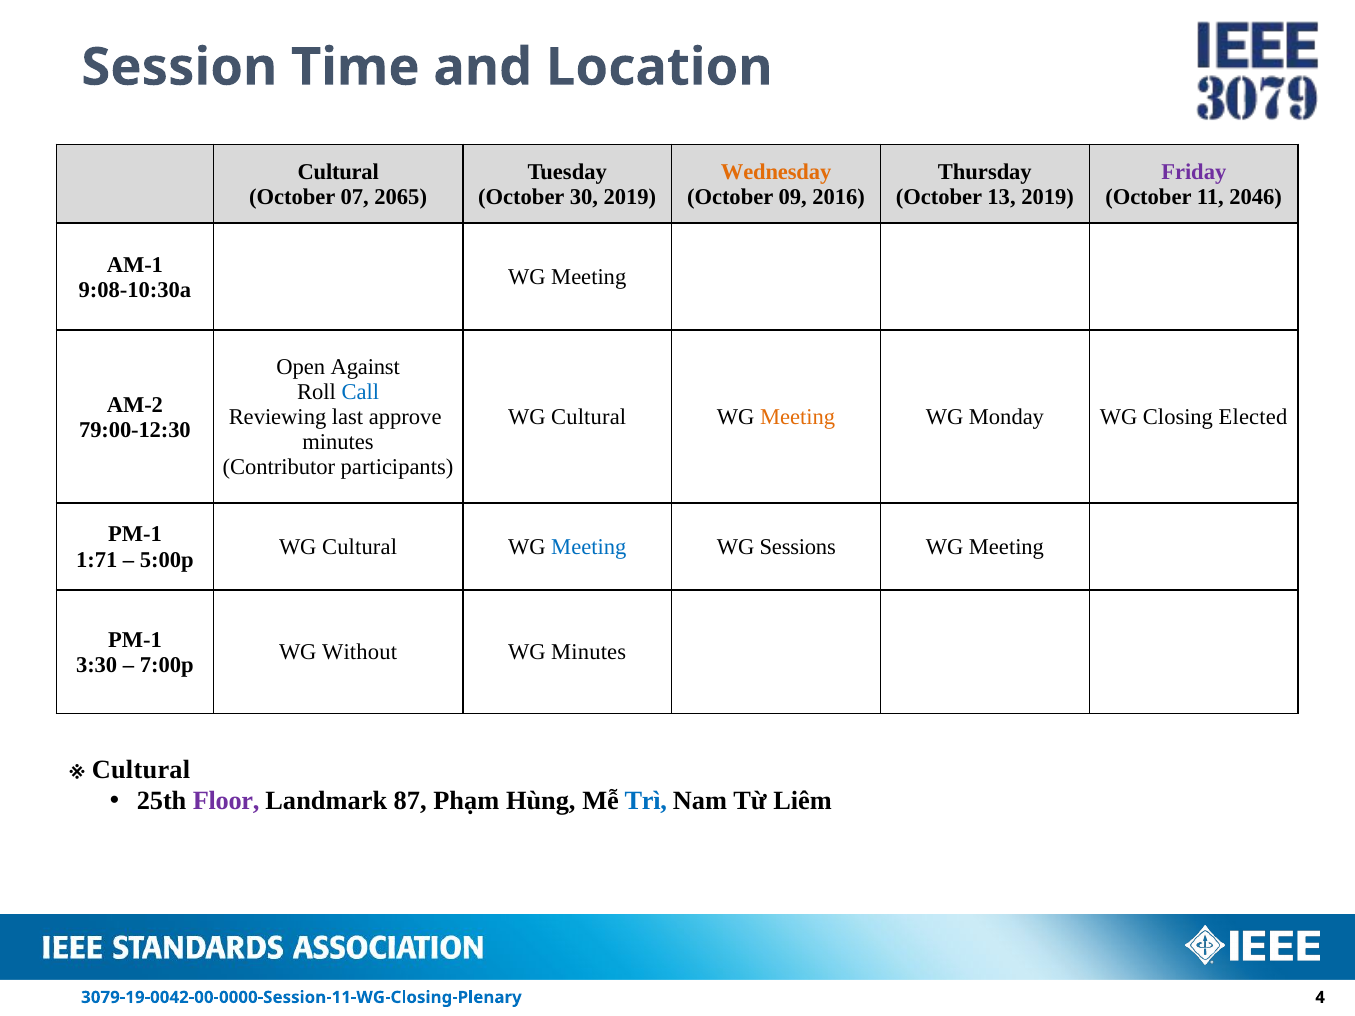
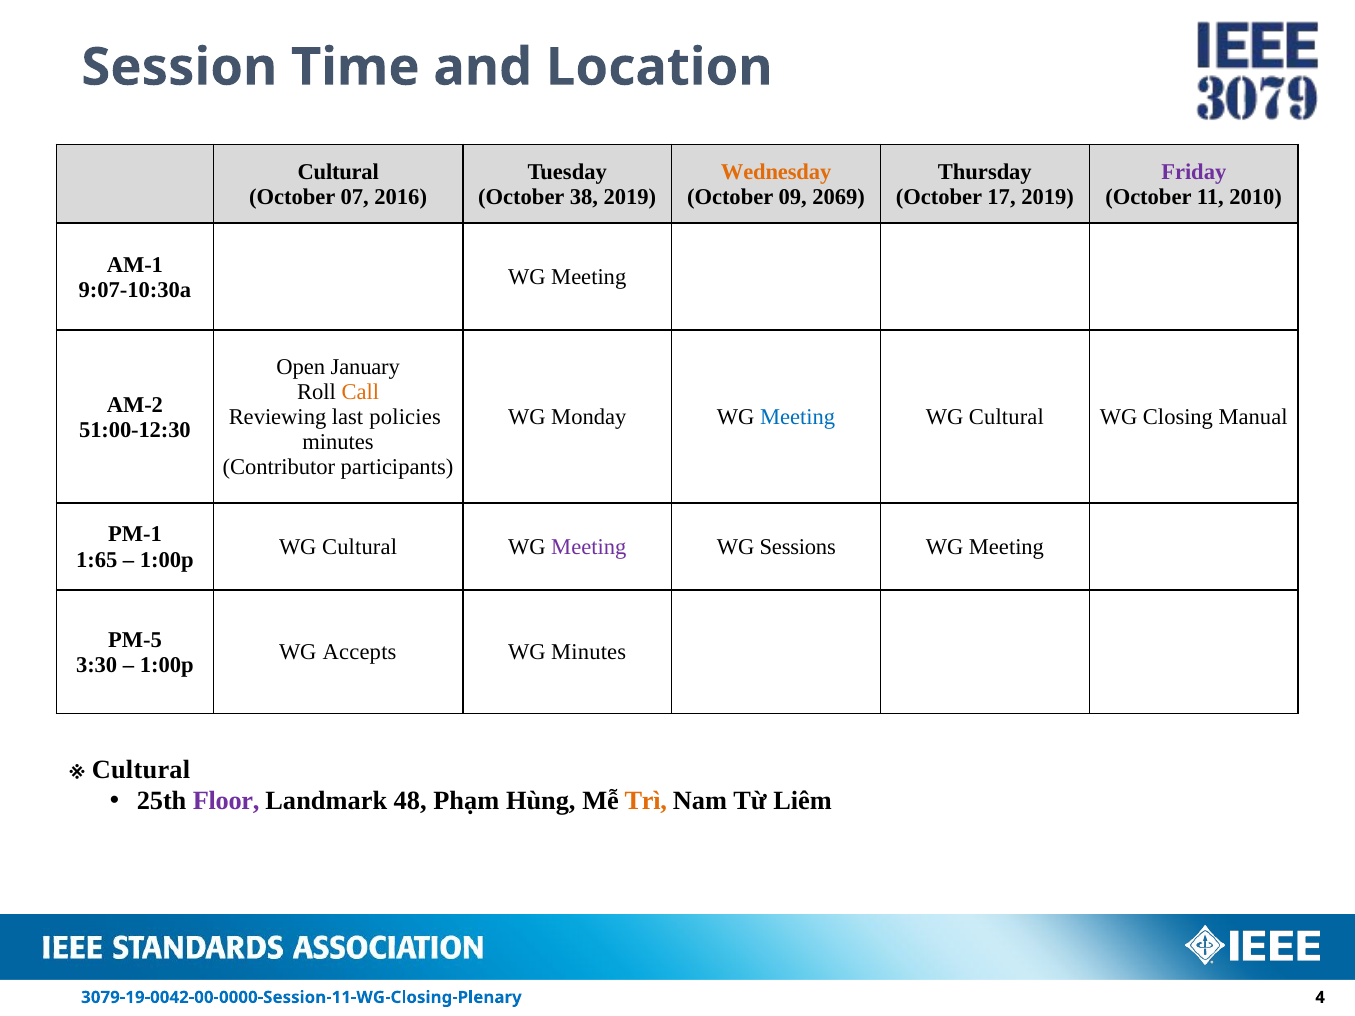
2065: 2065 -> 2016
30: 30 -> 38
2016: 2016 -> 2069
13: 13 -> 17
2046: 2046 -> 2010
9:08-10:30a: 9:08-10:30a -> 9:07-10:30a
Against: Against -> January
Call colour: blue -> orange
approve: approve -> policies
Cultural at (589, 417): Cultural -> Monday
Meeting at (798, 417) colour: orange -> blue
Monday at (1006, 417): Monday -> Cultural
Elected: Elected -> Manual
79:00-12:30: 79:00-12:30 -> 51:00-12:30
Meeting at (589, 547) colour: blue -> purple
1:71: 1:71 -> 1:65
5:00p at (167, 560): 5:00p -> 1:00p
PM-1 at (135, 640): PM-1 -> PM-5
Without: Without -> Accepts
7:00p at (167, 665): 7:00p -> 1:00p
87: 87 -> 48
Trì colour: blue -> orange
